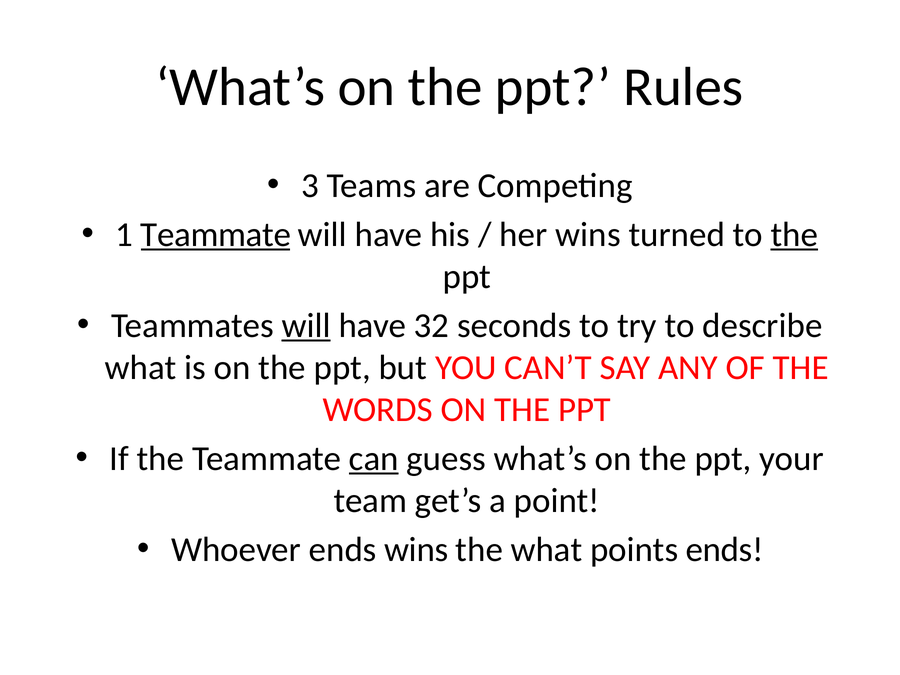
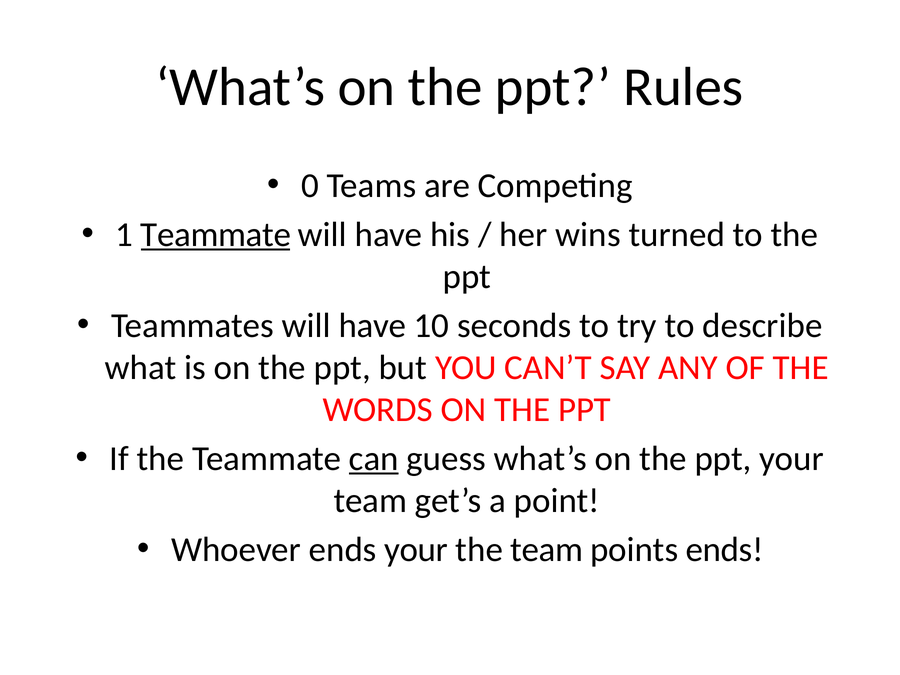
3: 3 -> 0
the at (794, 234) underline: present -> none
will at (306, 326) underline: present -> none
32: 32 -> 10
ends wins: wins -> your
the what: what -> team
